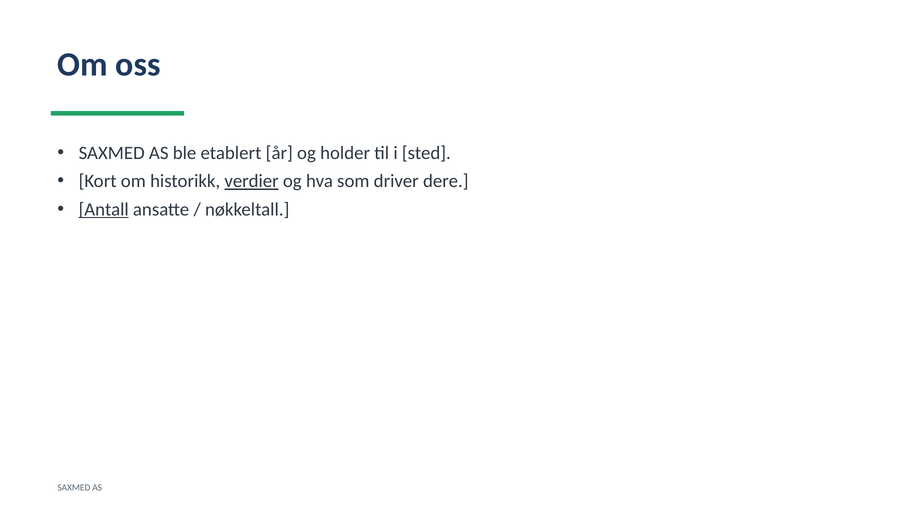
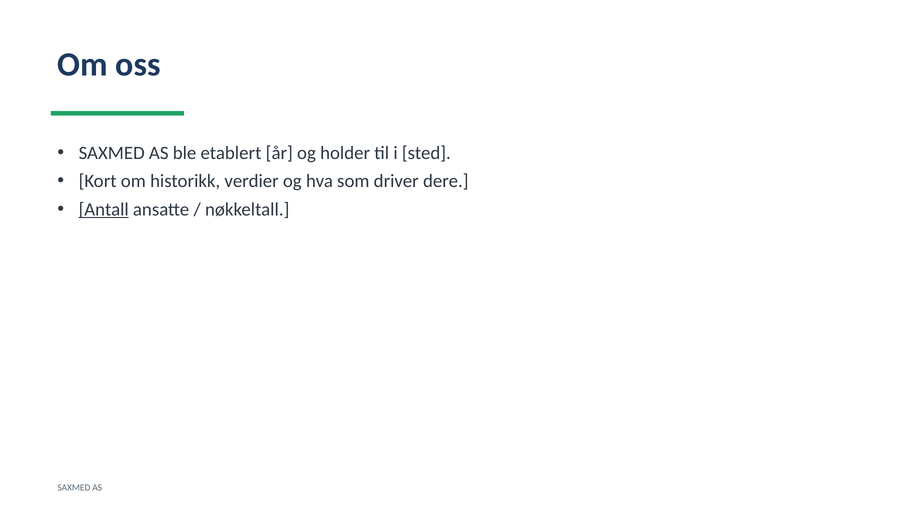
verdier underline: present -> none
